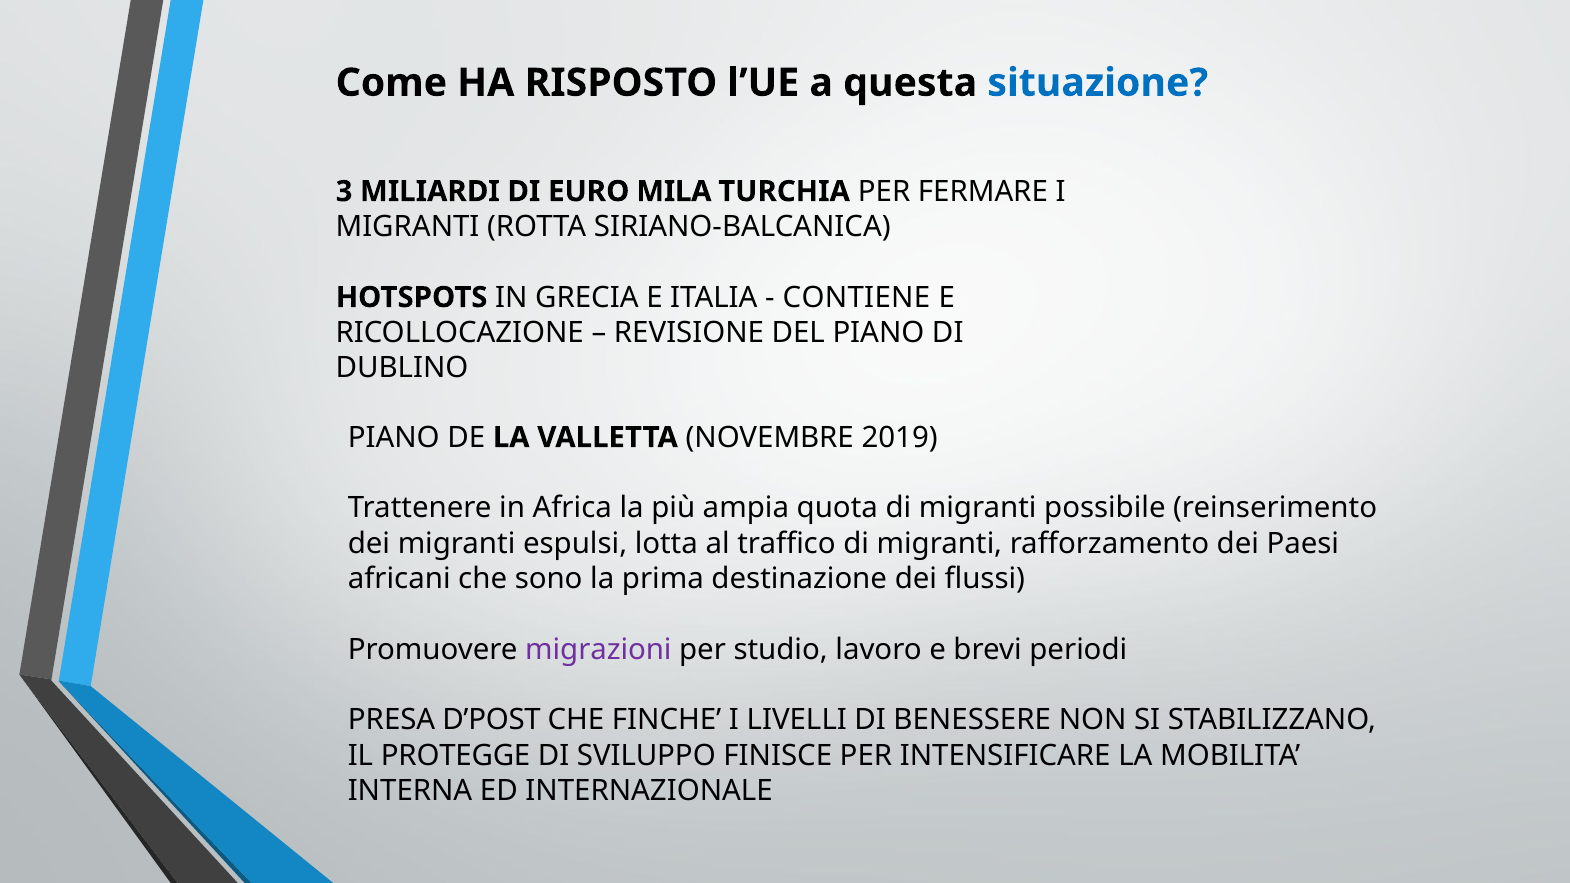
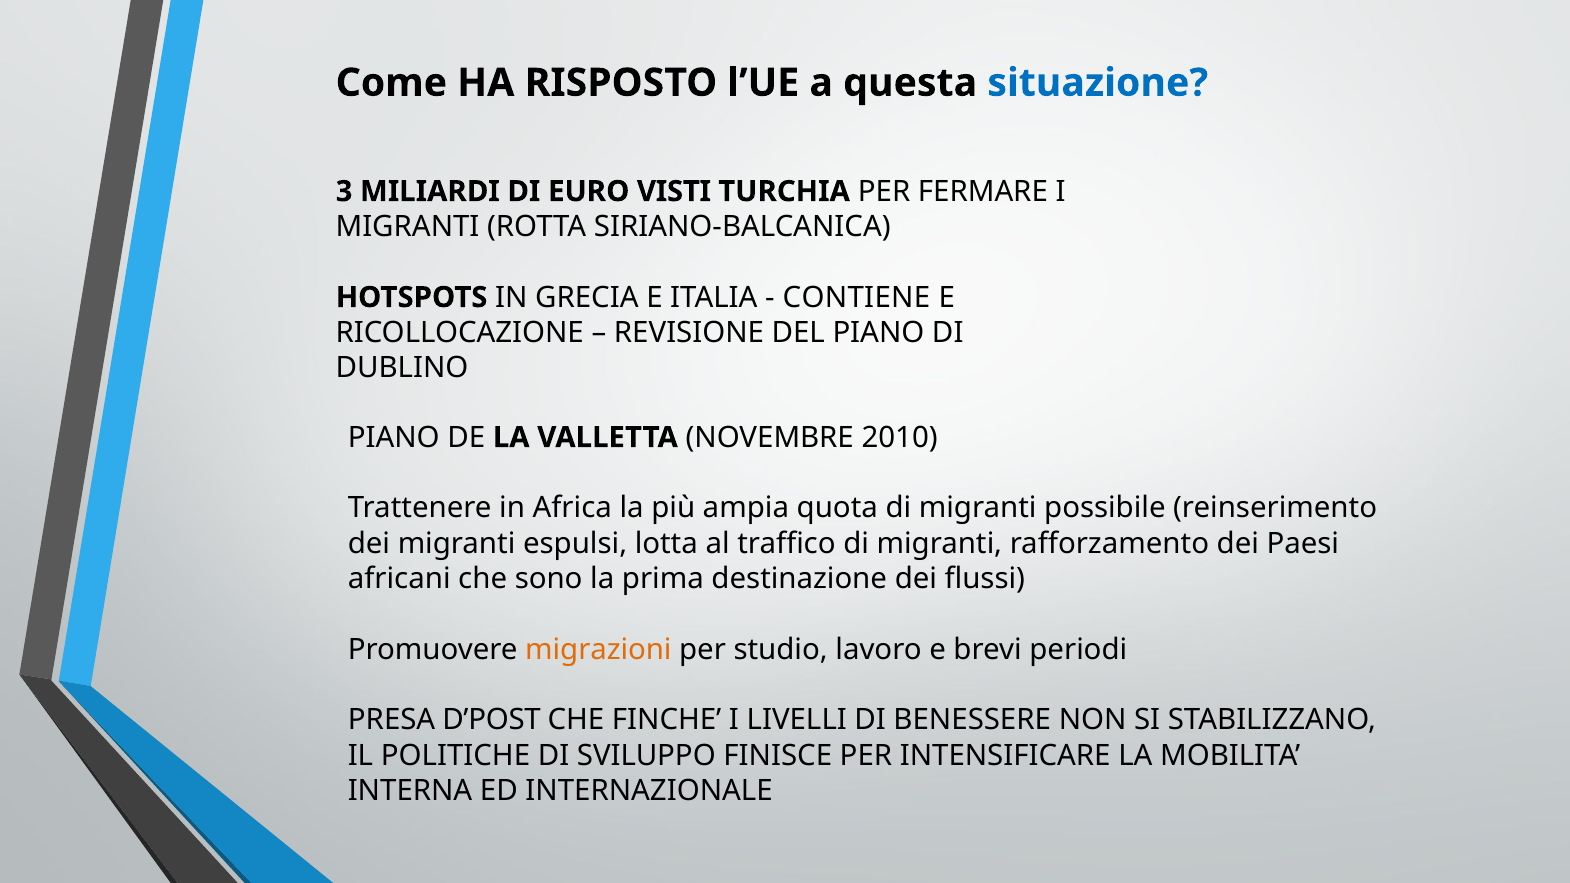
MILA: MILA -> VISTI
2019: 2019 -> 2010
migrazioni colour: purple -> orange
PROTEGGE: PROTEGGE -> POLITICHE
